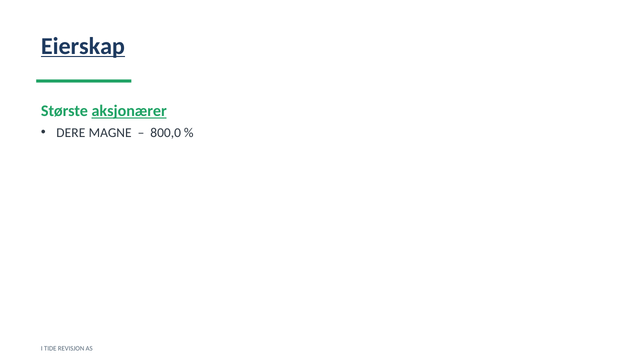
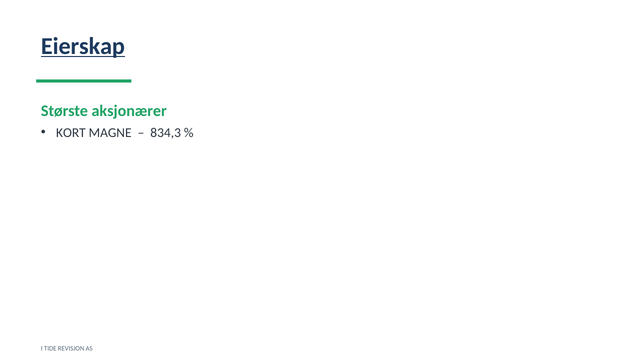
aksjonærer underline: present -> none
DERE: DERE -> KORT
800,0: 800,0 -> 834,3
